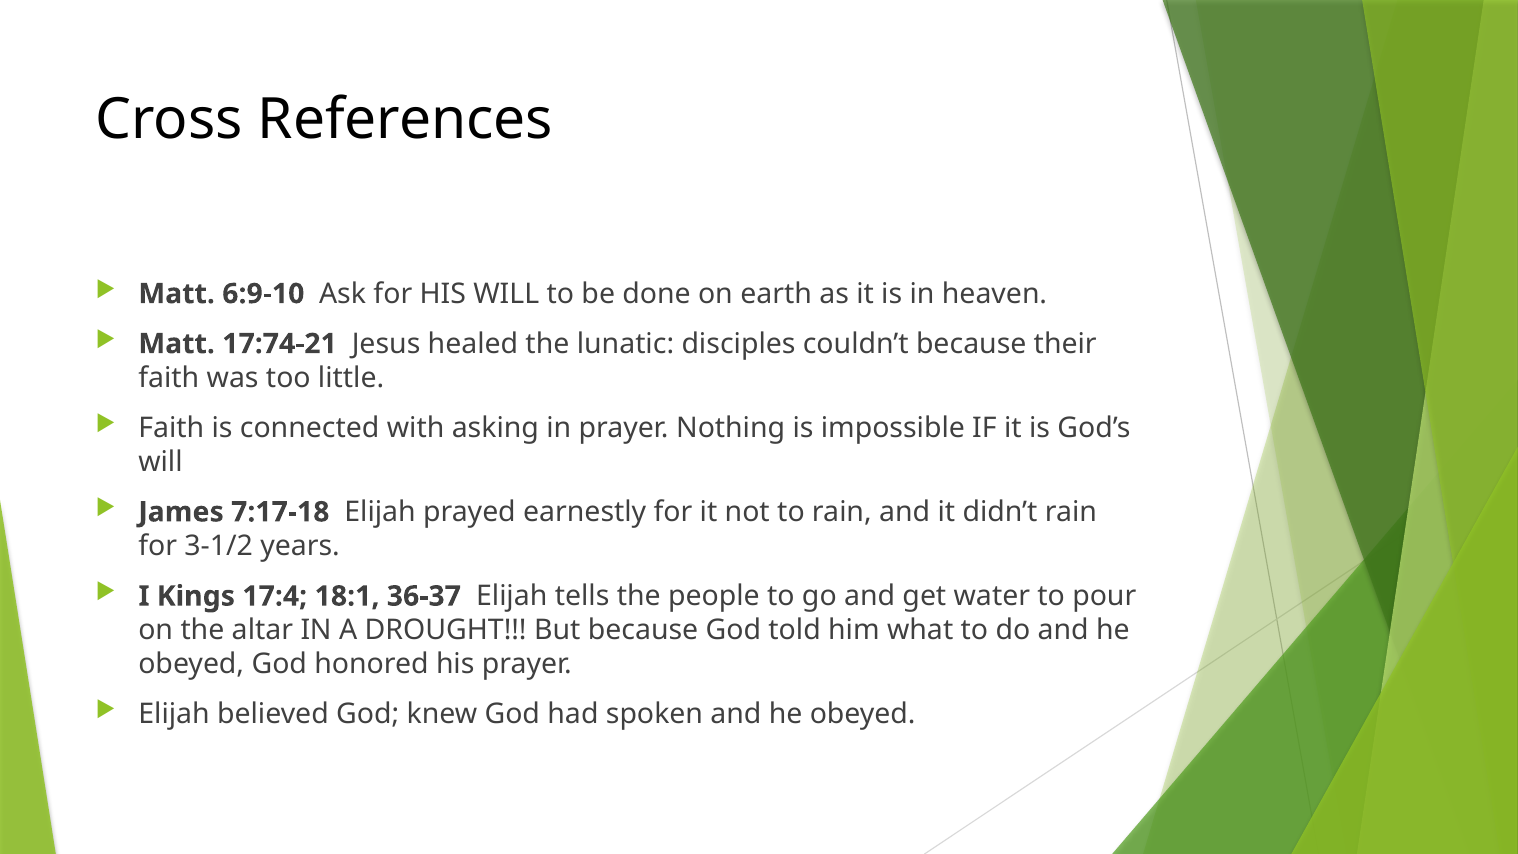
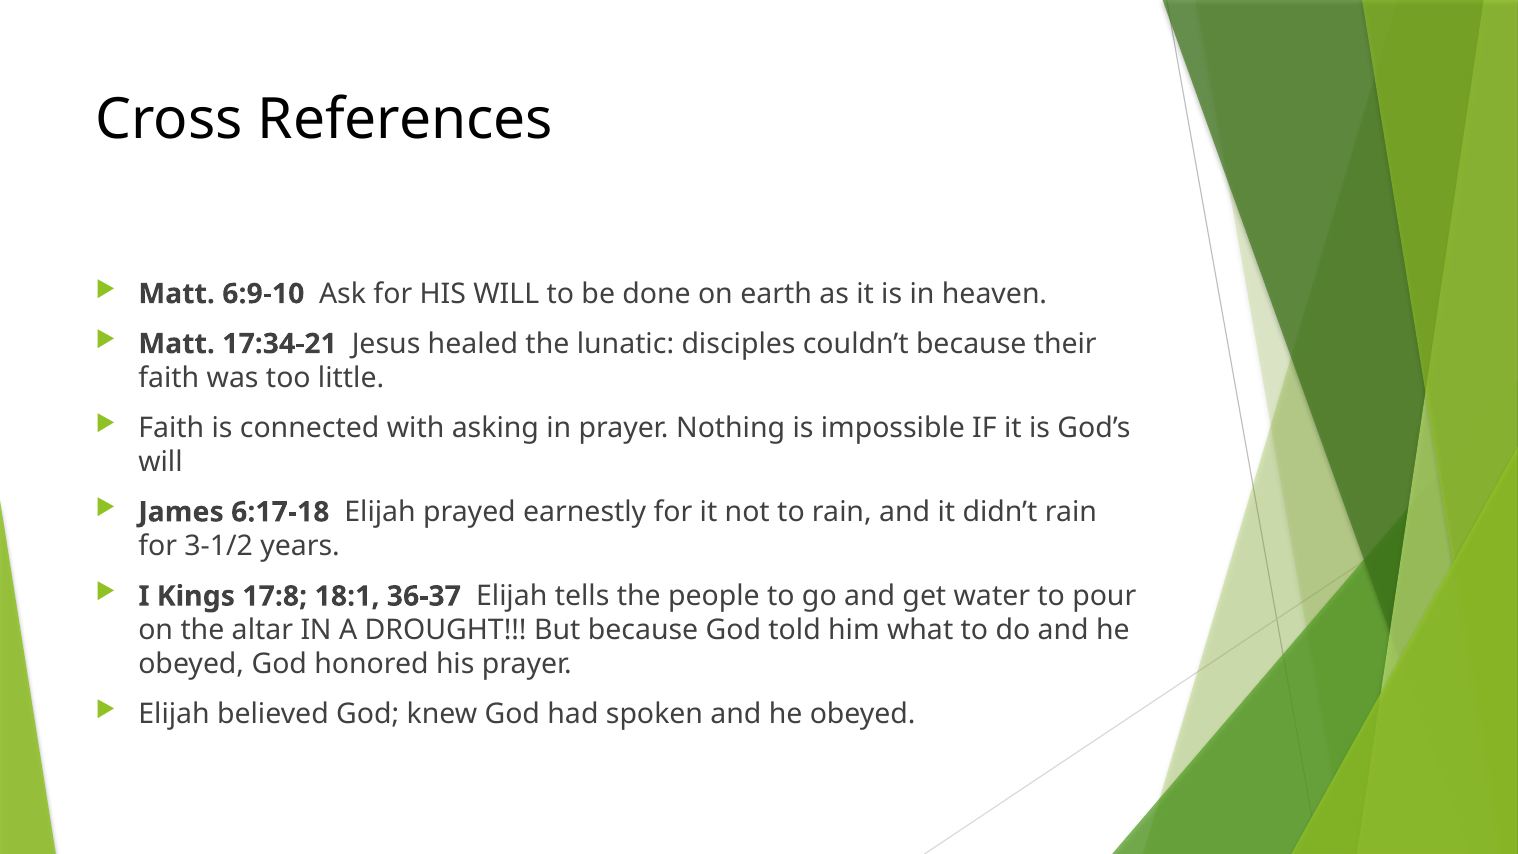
17:74-21: 17:74-21 -> 17:34-21
7:17-18: 7:17-18 -> 6:17-18
17:4: 17:4 -> 17:8
